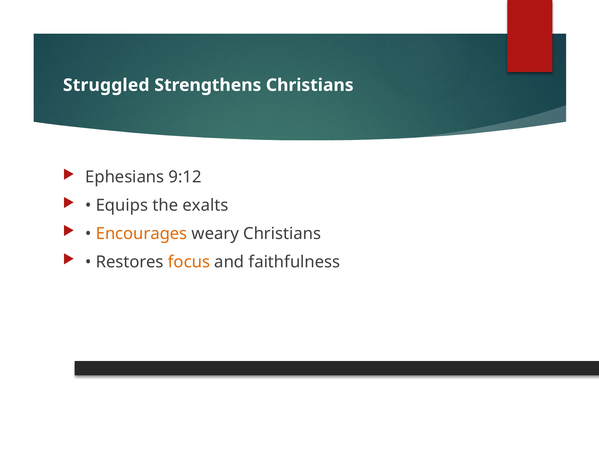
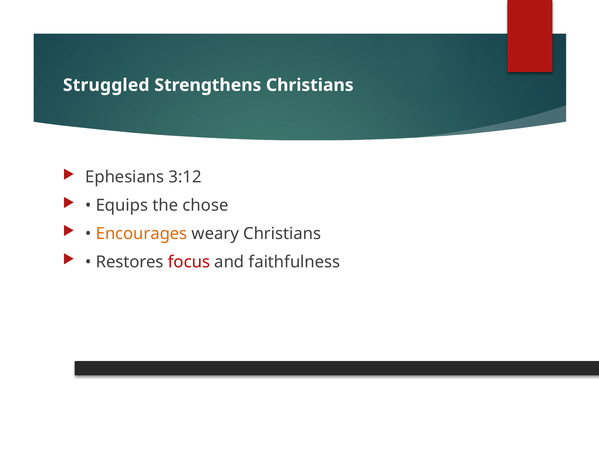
9:12: 9:12 -> 3:12
exalts: exalts -> chose
focus colour: orange -> red
